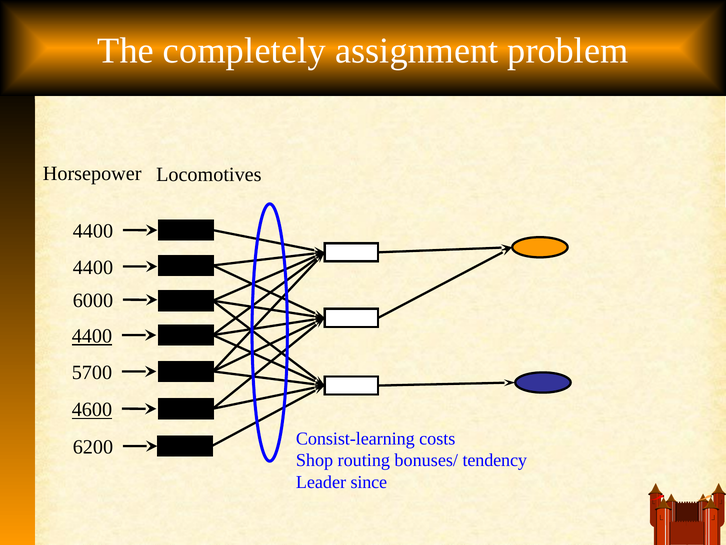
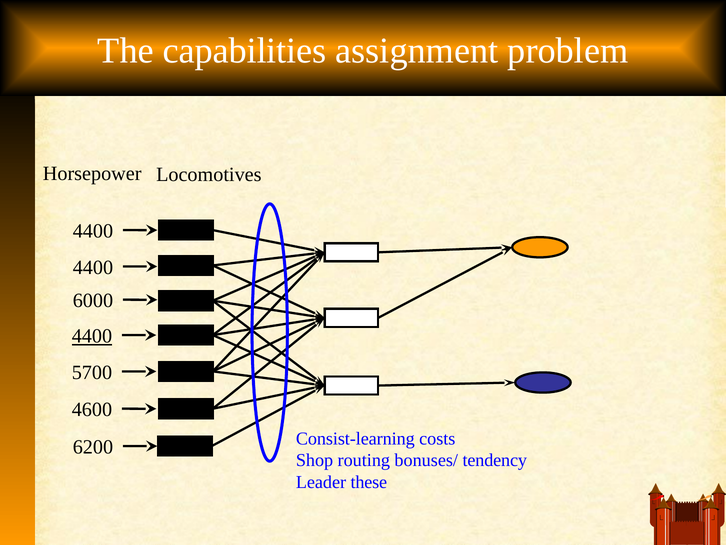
completely: completely -> capabilities
4600 underline: present -> none
since: since -> these
